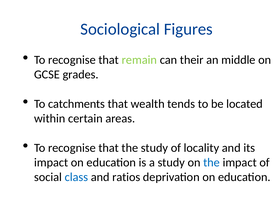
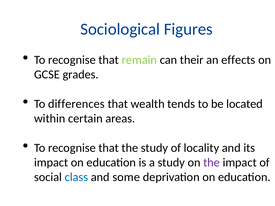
middle: middle -> effects
catchments: catchments -> differences
the at (212, 163) colour: blue -> purple
ratios: ratios -> some
